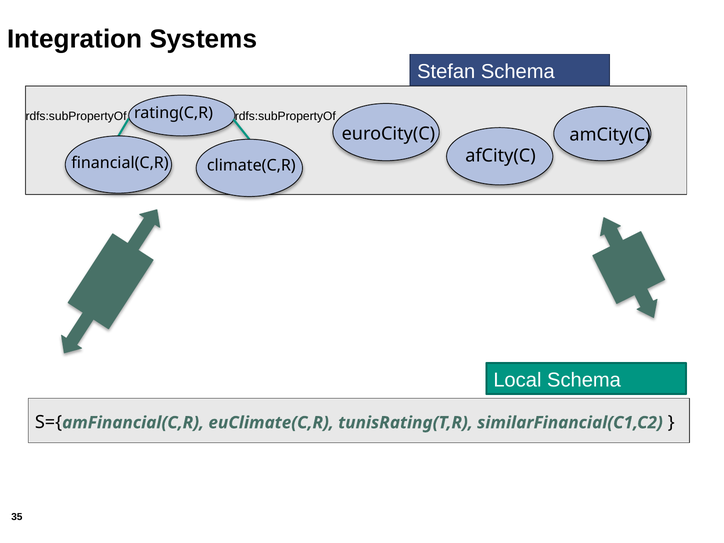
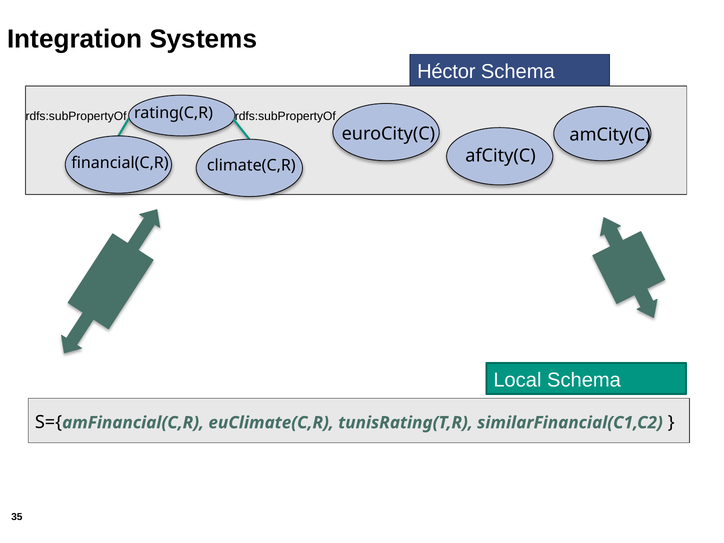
Stefan: Stefan -> Héctor
